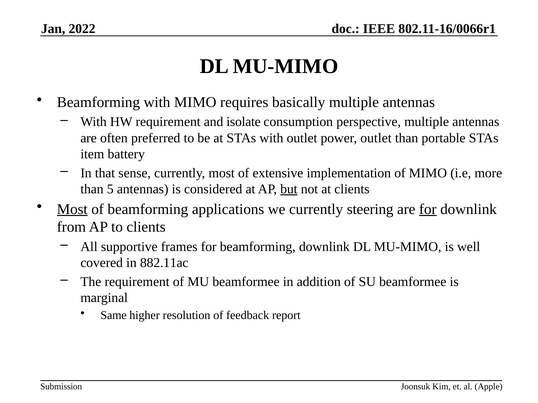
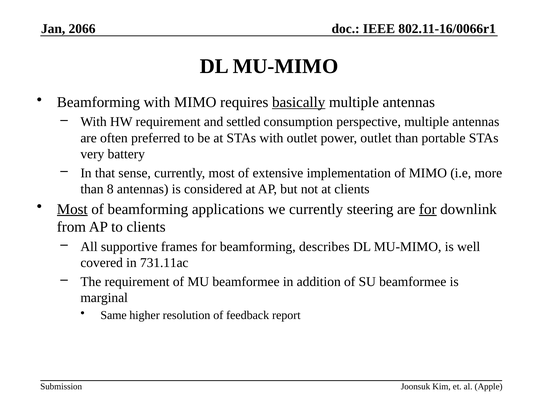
2022: 2022 -> 2066
basically underline: none -> present
isolate: isolate -> settled
item: item -> very
5: 5 -> 8
but underline: present -> none
beamforming downlink: downlink -> describes
882.11ac: 882.11ac -> 731.11ac
